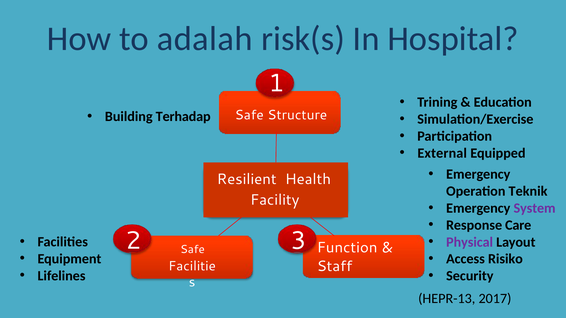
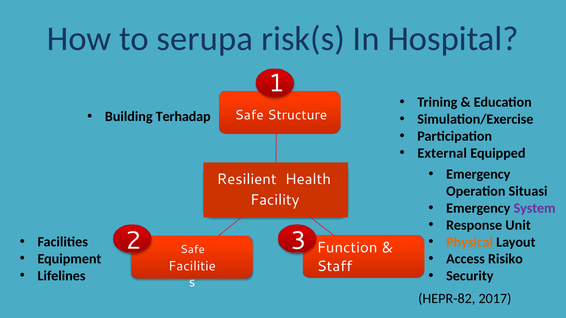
adalah: adalah -> serupa
Teknik: Teknik -> Situasi
Care: Care -> Unit
Physical colour: purple -> orange
HEPR-13: HEPR-13 -> HEPR-82
